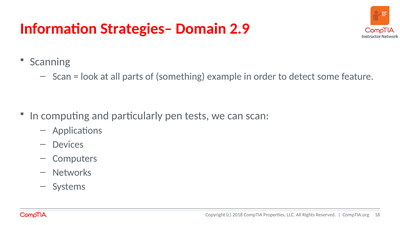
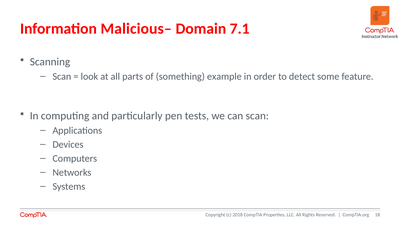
Strategies–: Strategies– -> Malicious–
2.9: 2.9 -> 7.1
